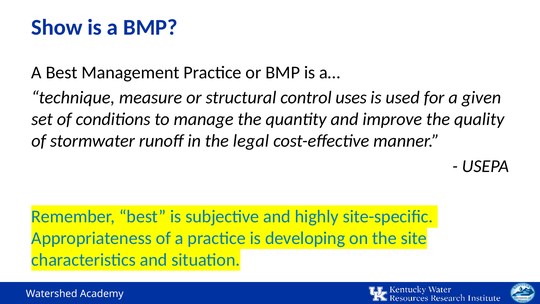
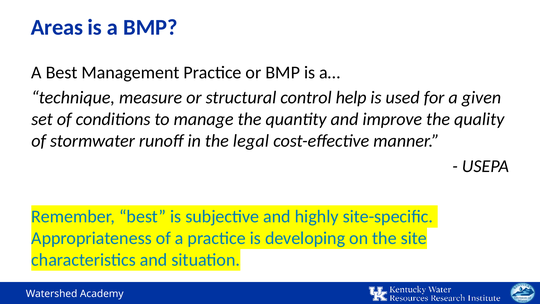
Show: Show -> Areas
uses: uses -> help
